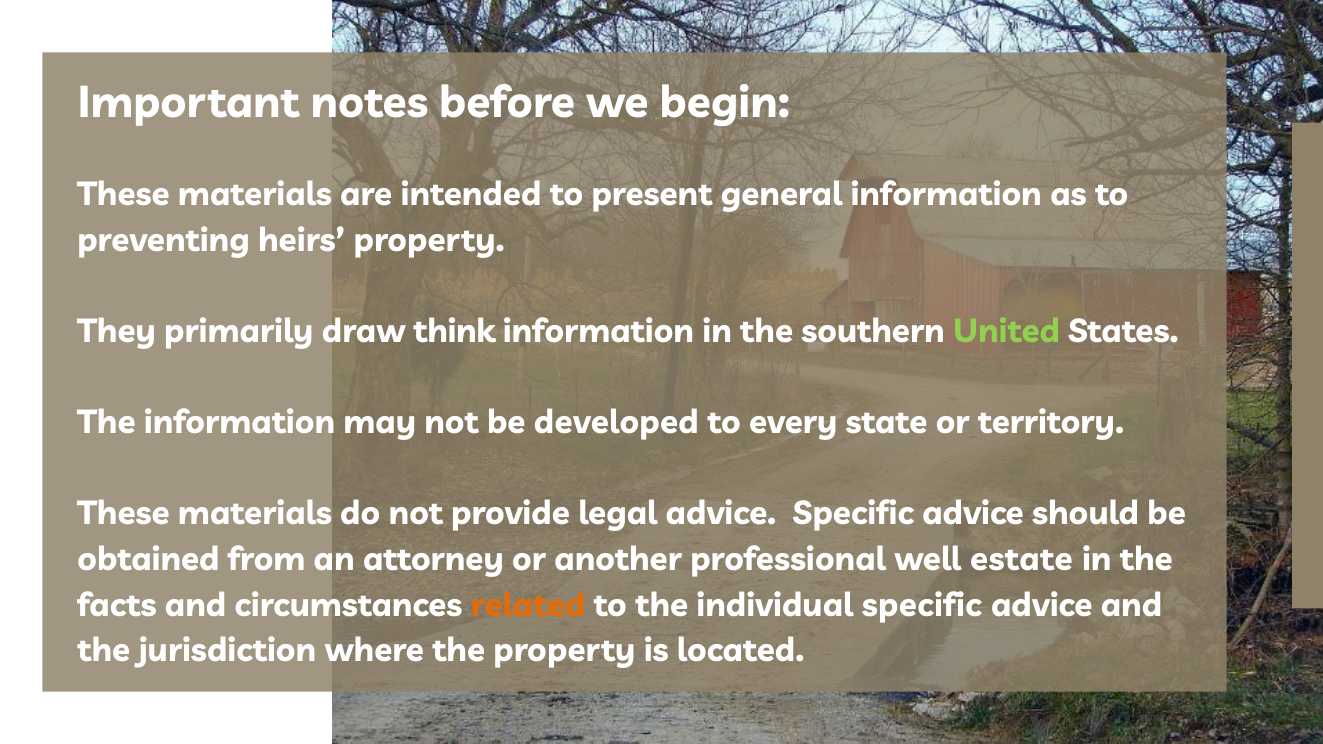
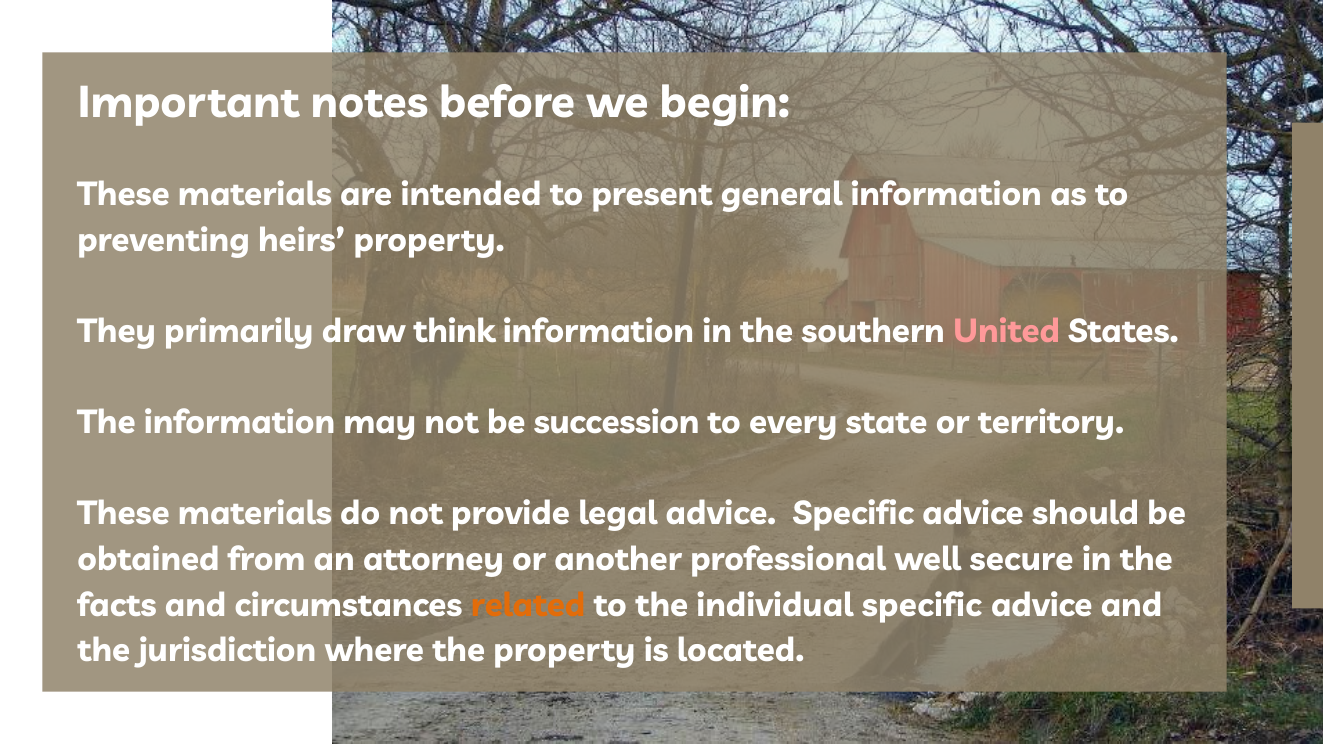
United colour: light green -> pink
developed: developed -> succession
estate: estate -> secure
